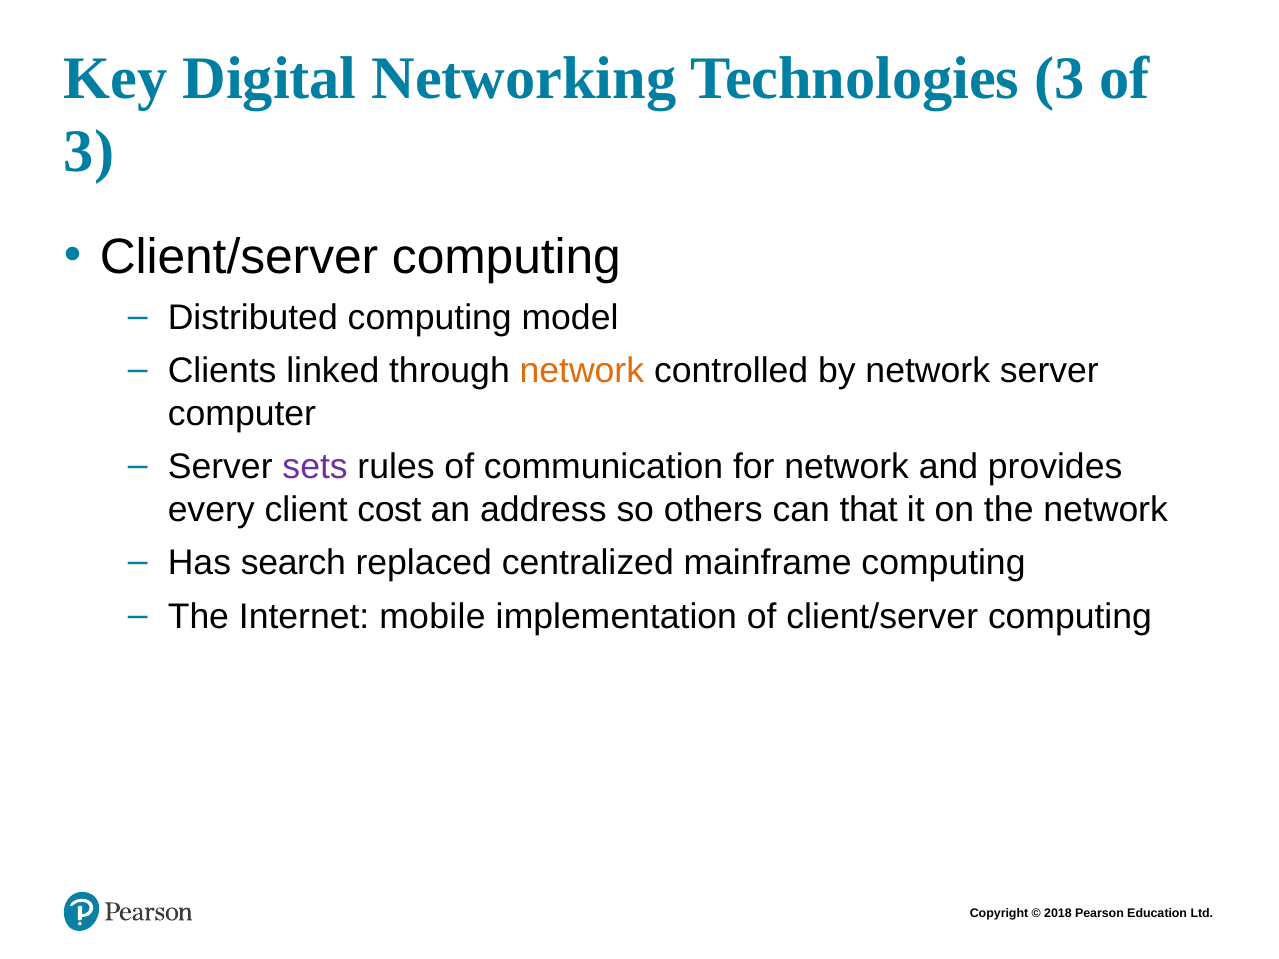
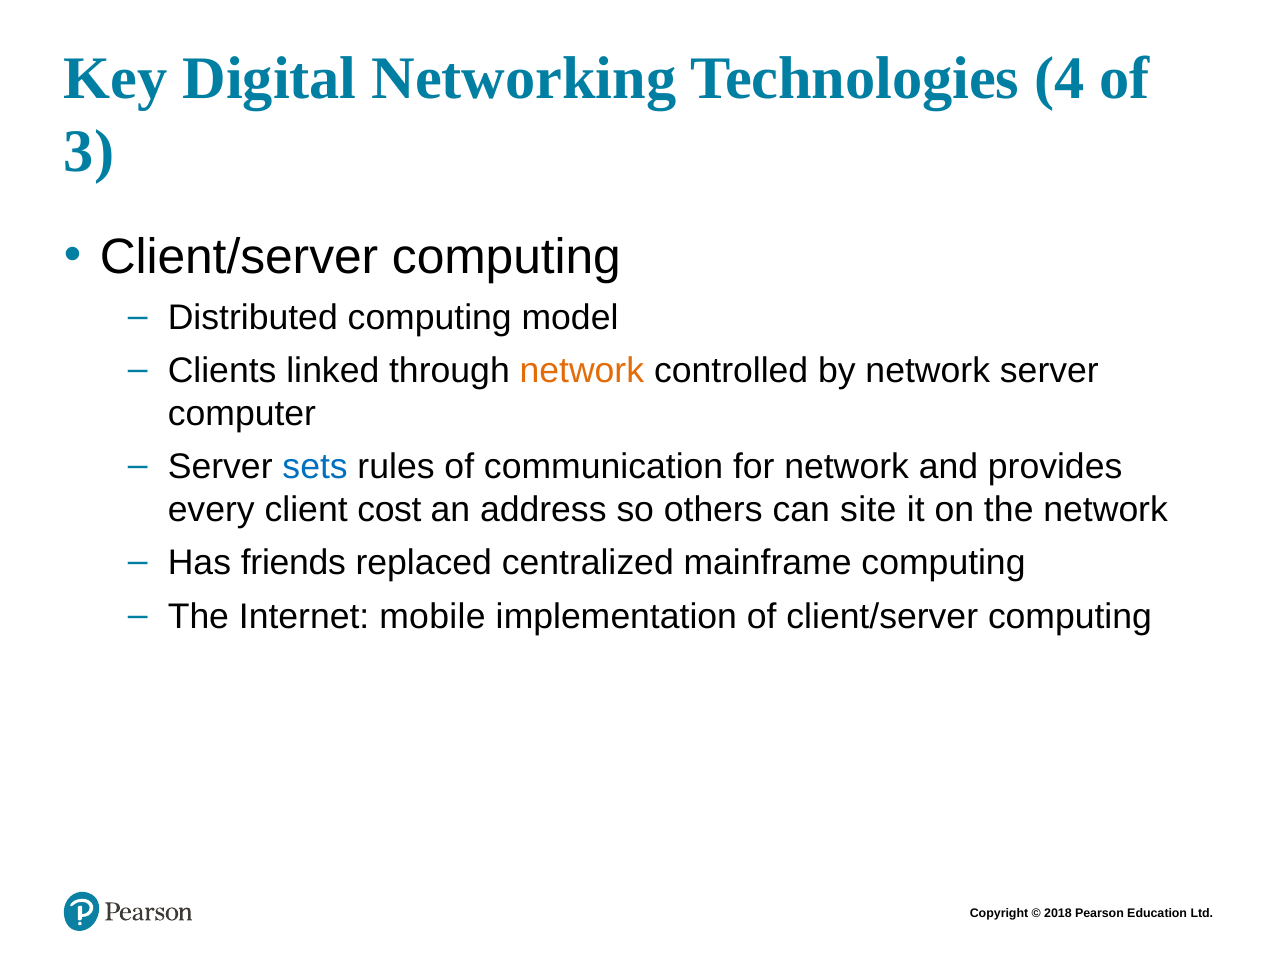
Technologies 3: 3 -> 4
sets colour: purple -> blue
that: that -> site
search: search -> friends
